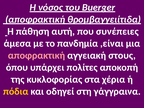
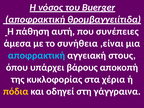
πανδημία: πανδημία -> συνήθεια
αποφρακτική at (37, 55) colour: pink -> light blue
πολίτες: πολίτες -> βάρους
